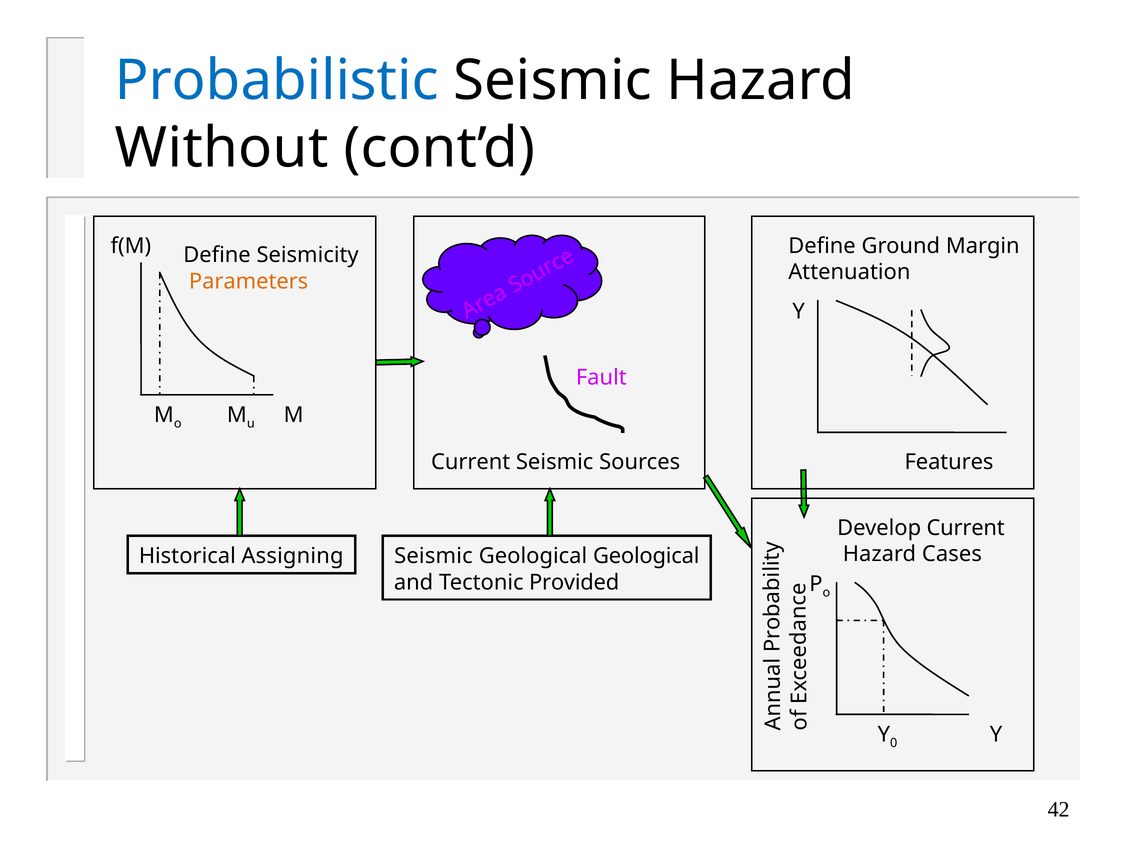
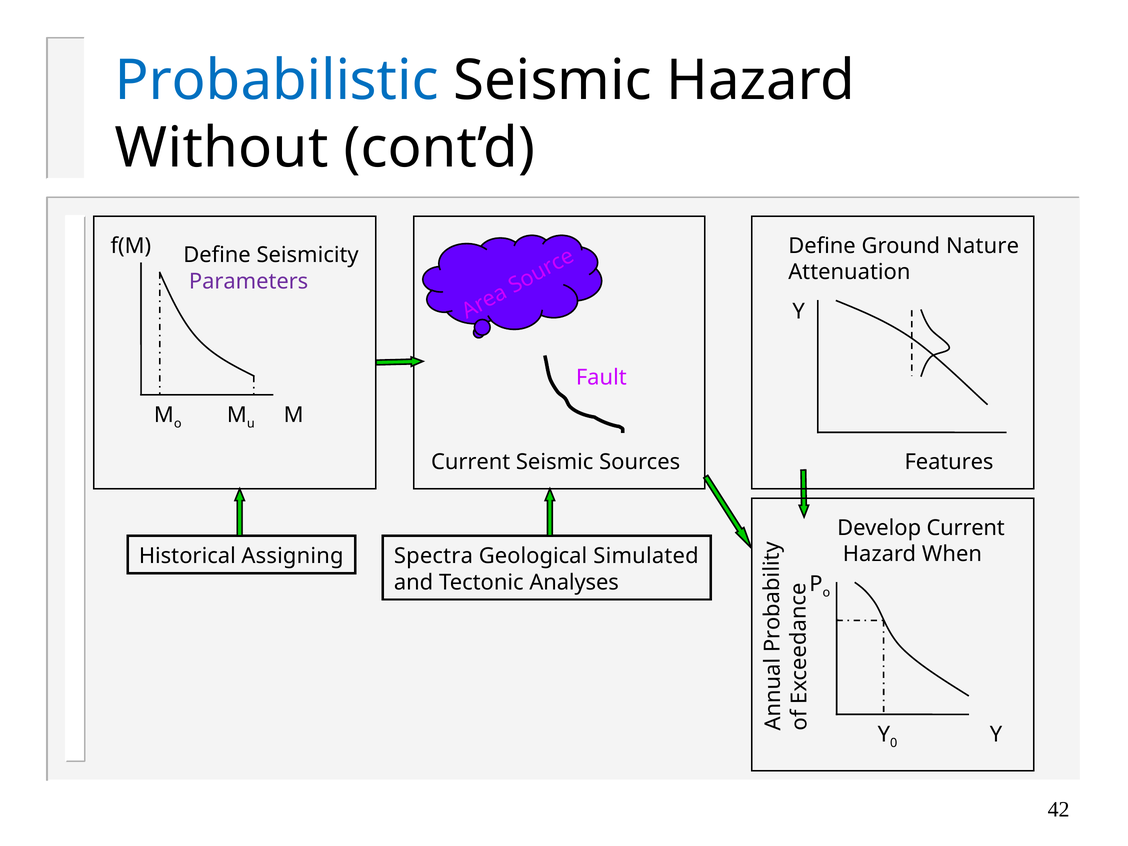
Margin: Margin -> Nature
Parameters colour: orange -> purple
Cases: Cases -> When
Seismic at (433, 556): Seismic -> Spectra
Geological Geological: Geological -> Simulated
Provided: Provided -> Analyses
